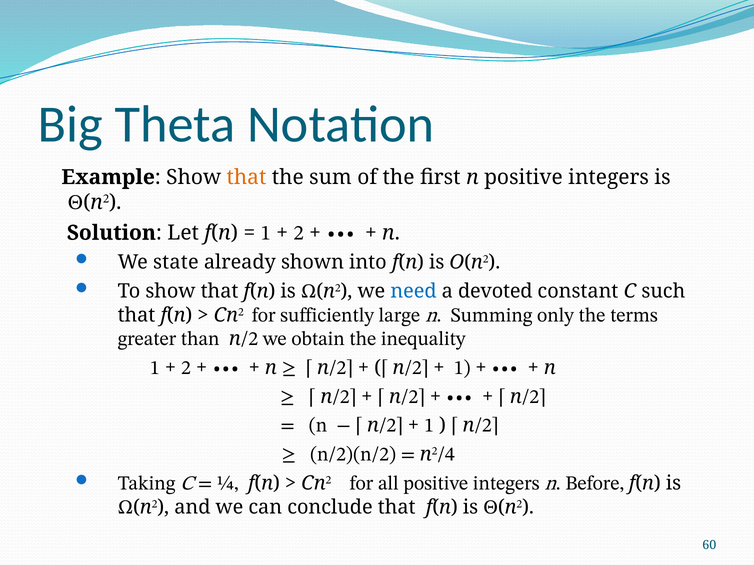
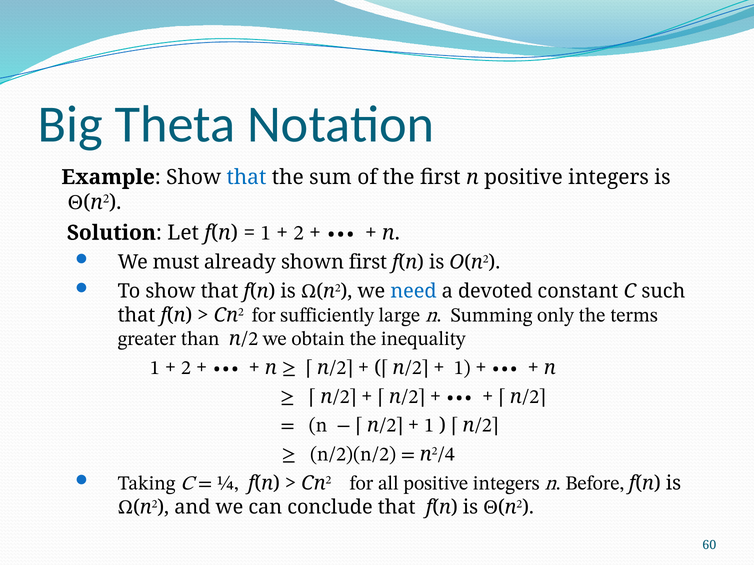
that at (246, 177) colour: orange -> blue
state: state -> must
into at (368, 263): into -> first
